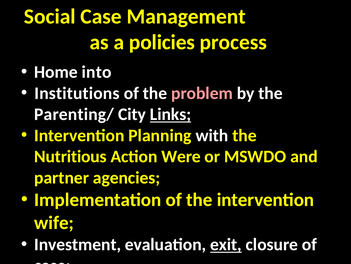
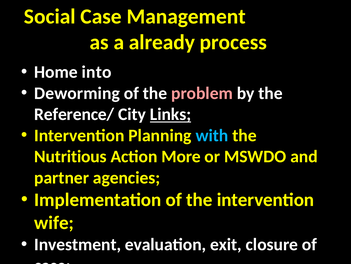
policies: policies -> already
Institutions: Institutions -> Deworming
Parenting/: Parenting/ -> Reference/
with colour: white -> light blue
Were: Were -> More
exit underline: present -> none
